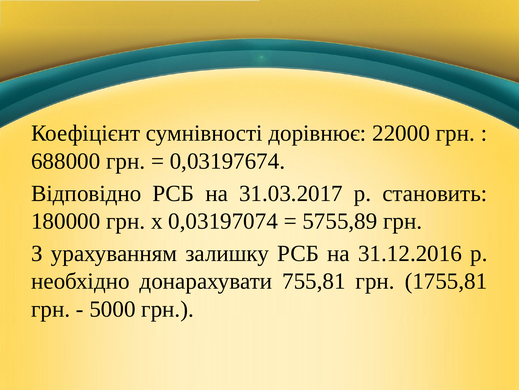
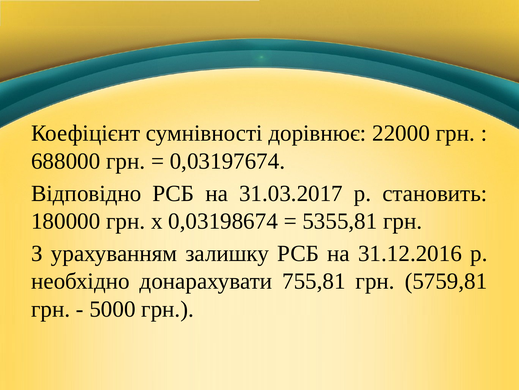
0,03197074: 0,03197074 -> 0,03198674
5755,89: 5755,89 -> 5355,81
1755,81: 1755,81 -> 5759,81
